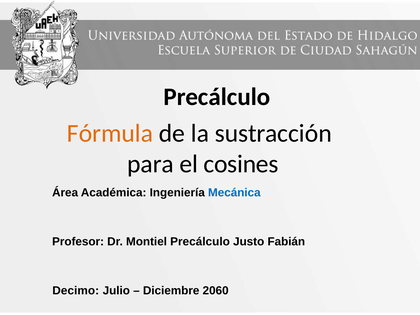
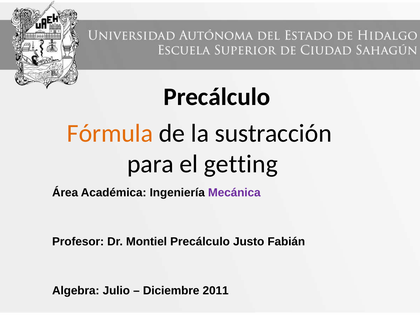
cosines: cosines -> getting
Mecánica colour: blue -> purple
Decimo: Decimo -> Algebra
2060: 2060 -> 2011
